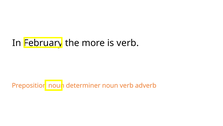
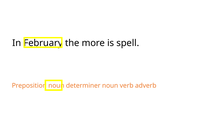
is verb: verb -> spell
